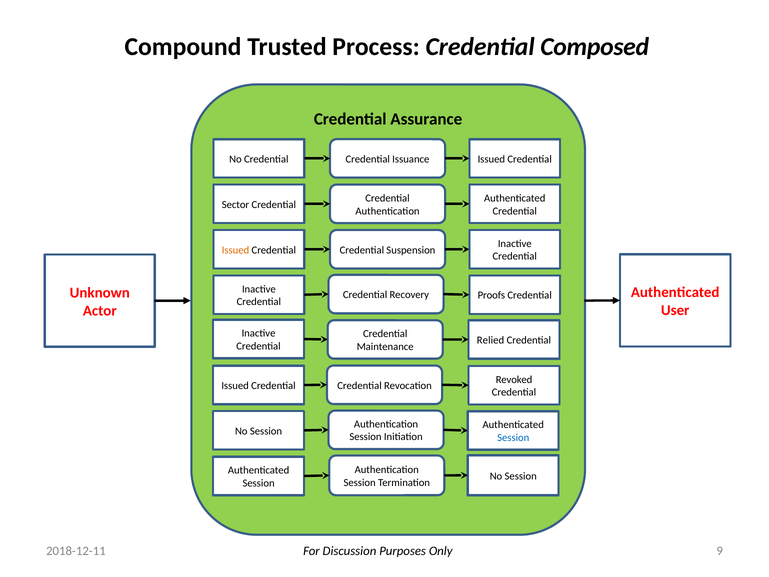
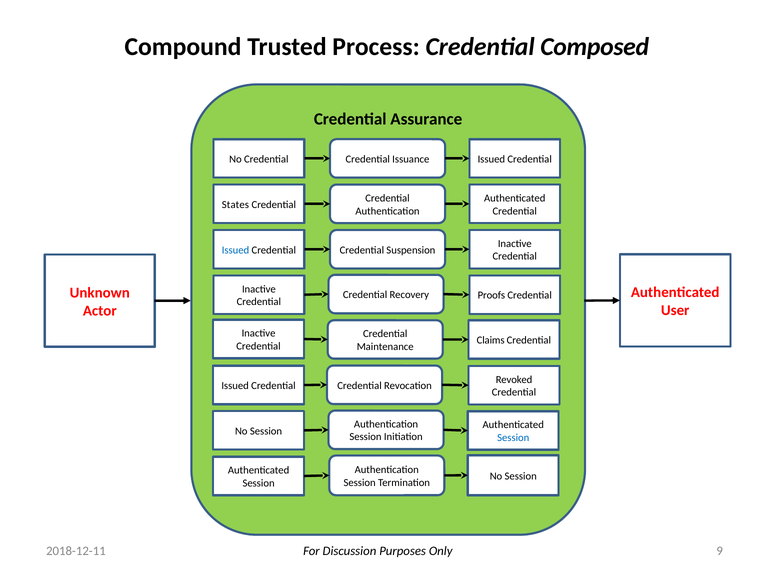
Sector: Sector -> States
Issued at (235, 250) colour: orange -> blue
Relied: Relied -> Claims
